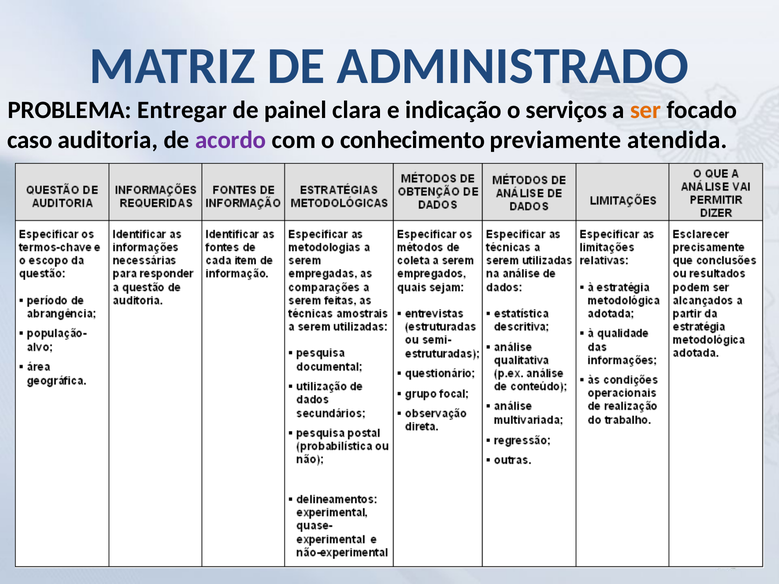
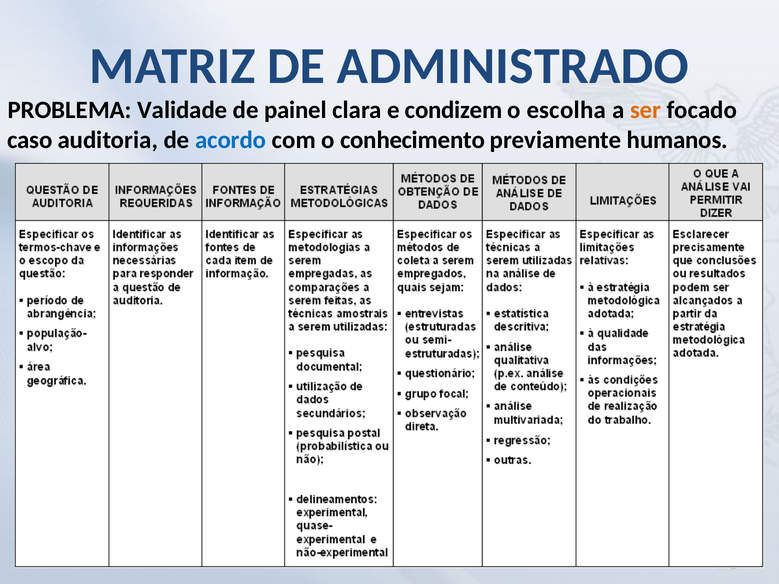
Entregar: Entregar -> Validade
indicação: indicação -> condizem
serviços: serviços -> escolha
acordo colour: purple -> blue
atendida: atendida -> humanos
